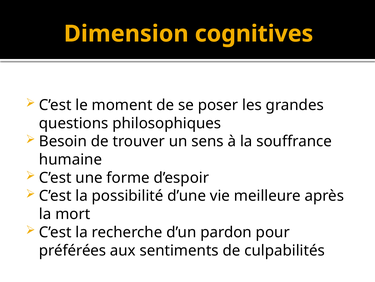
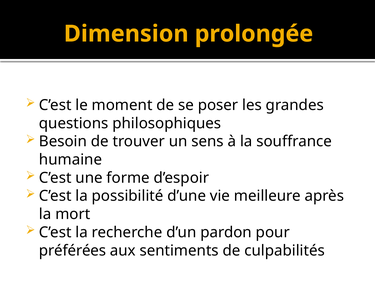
cognitives: cognitives -> prolongée
